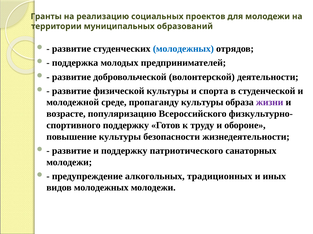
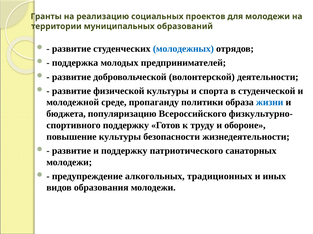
пропаганду культуры: культуры -> политики
жизни colour: purple -> blue
возрасте: возрасте -> бюджета
видов молодежных: молодежных -> образования
